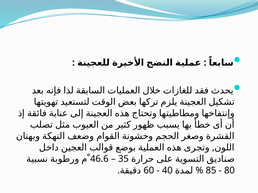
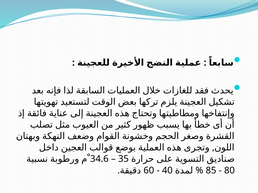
46.6: 46.6 -> 34.6
